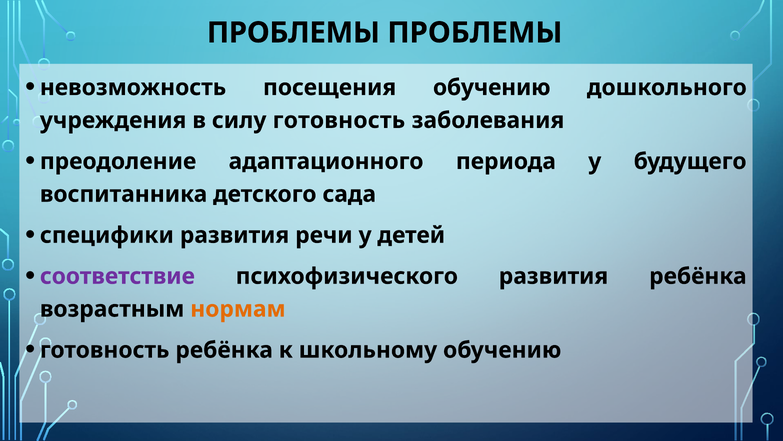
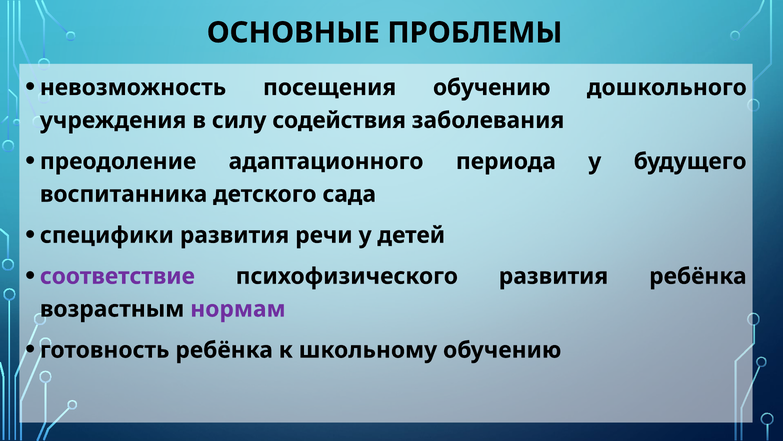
ПРОБЛЕМЫ at (293, 33): ПРОБЛЕМЫ -> ОСНОВНЫЕ
силу готовность: готовность -> содействия
нормам colour: orange -> purple
